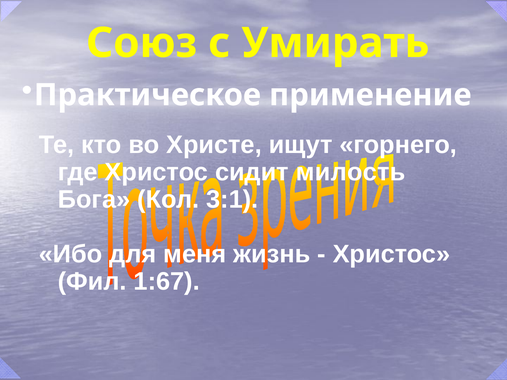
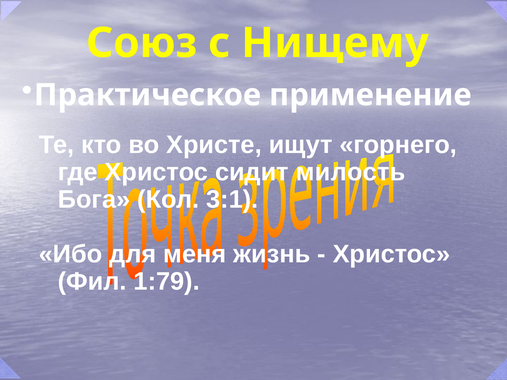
Умирать: Умирать -> Нищему
1:67: 1:67 -> 1:79
